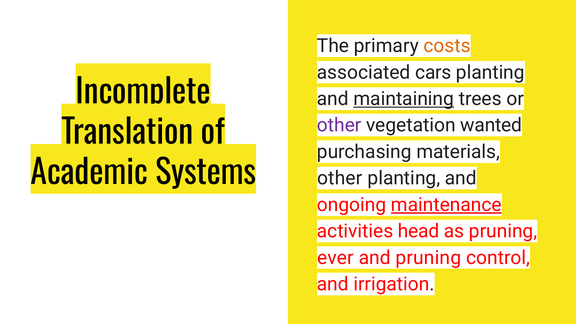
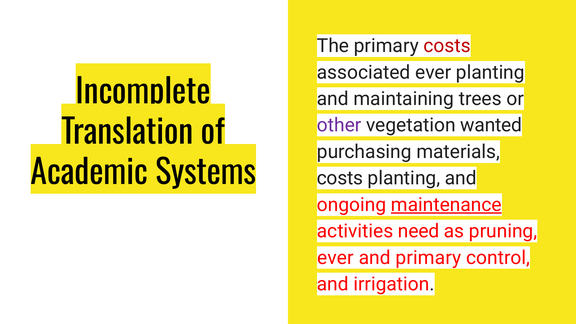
costs at (447, 46) colour: orange -> red
associated cars: cars -> ever
maintaining underline: present -> none
other at (340, 178): other -> costs
head: head -> need
and pruning: pruning -> primary
